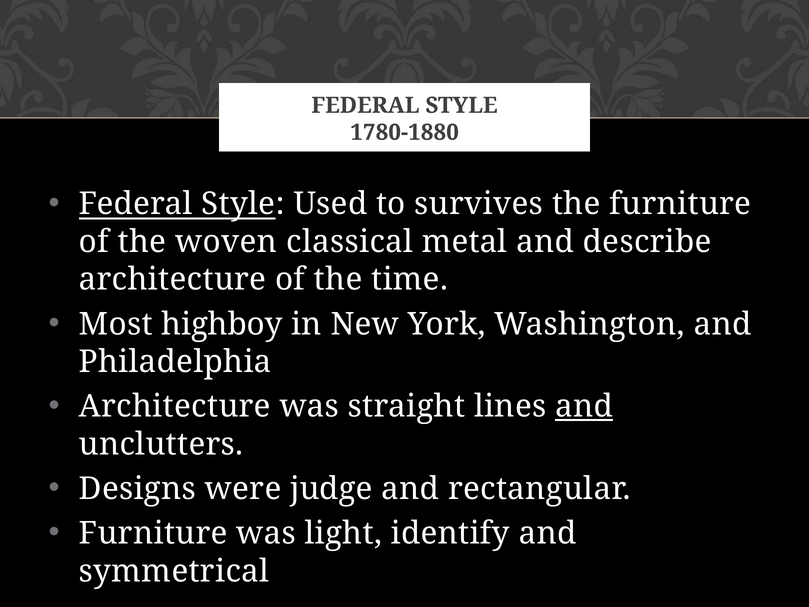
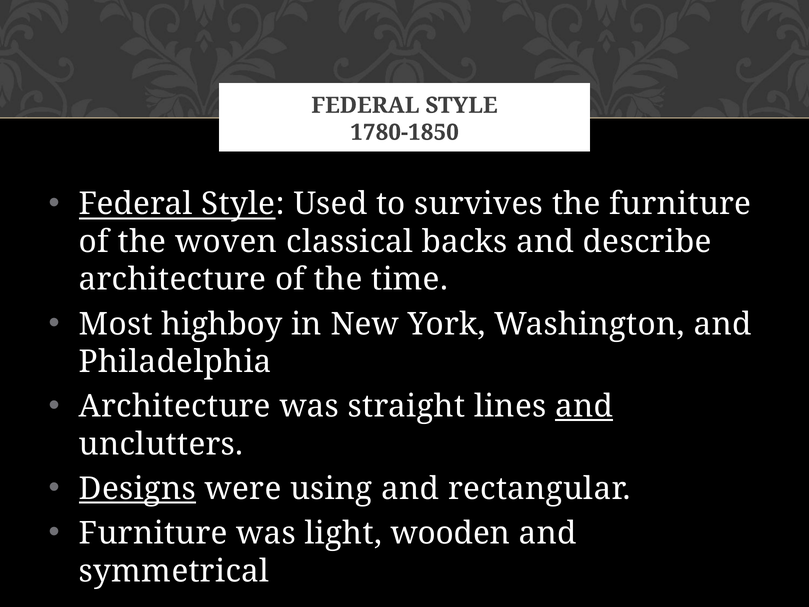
1780-1880: 1780-1880 -> 1780-1850
metal: metal -> backs
Designs underline: none -> present
judge: judge -> using
identify: identify -> wooden
